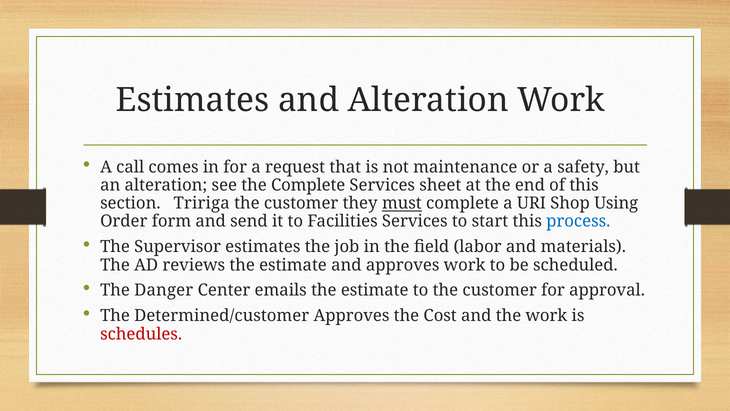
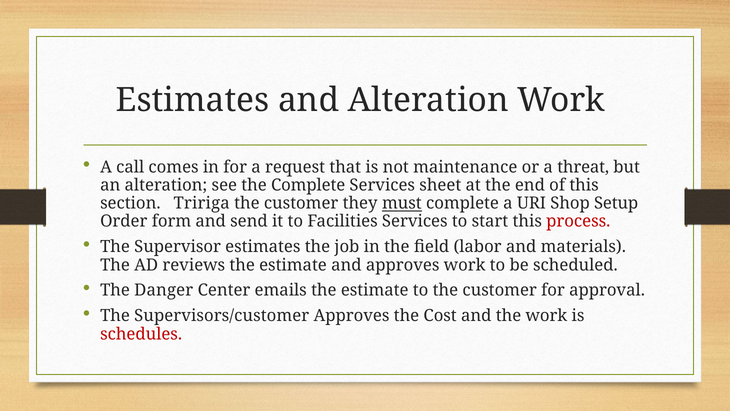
safety: safety -> threat
Using: Using -> Setup
process colour: blue -> red
Determined/customer: Determined/customer -> Supervisors/customer
